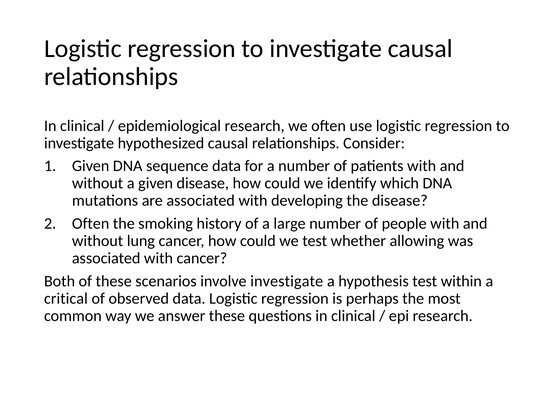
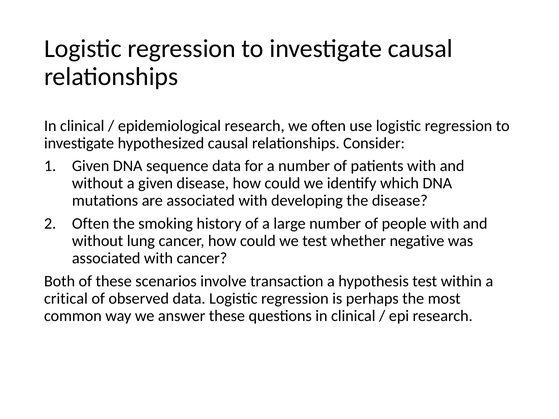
allowing: allowing -> negative
involve investigate: investigate -> transaction
